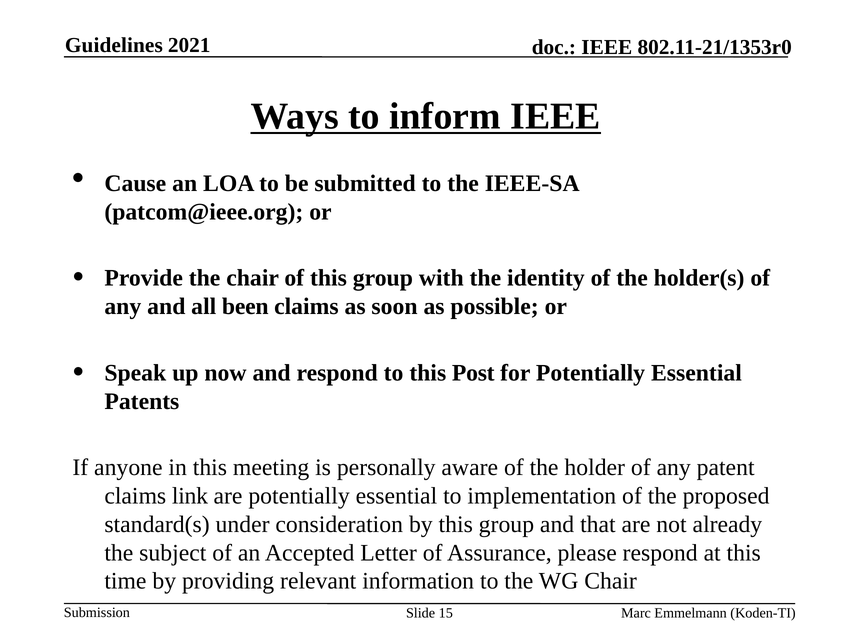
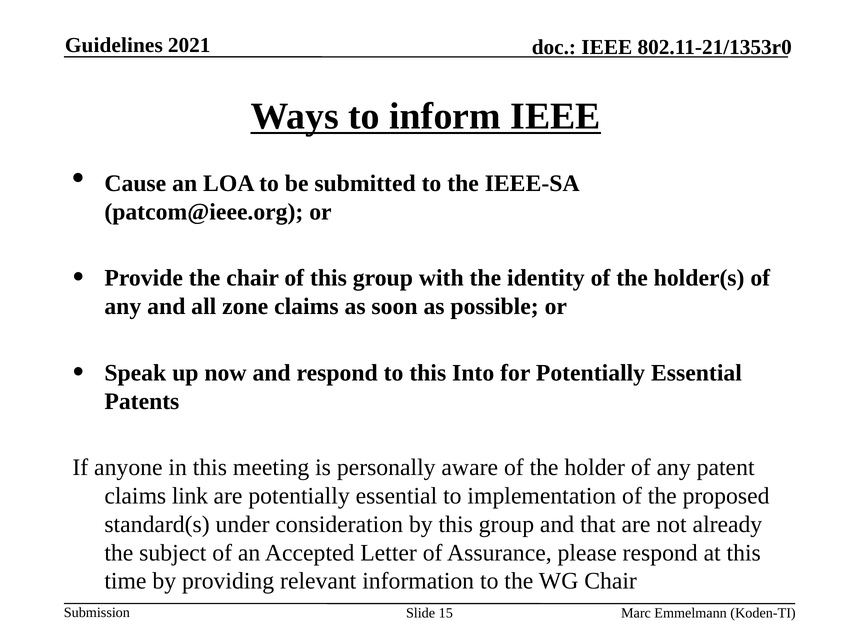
been: been -> zone
Post: Post -> Into
